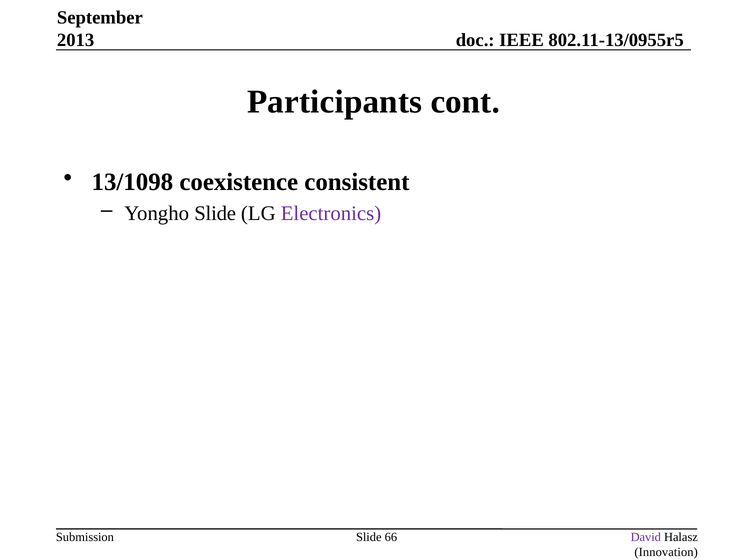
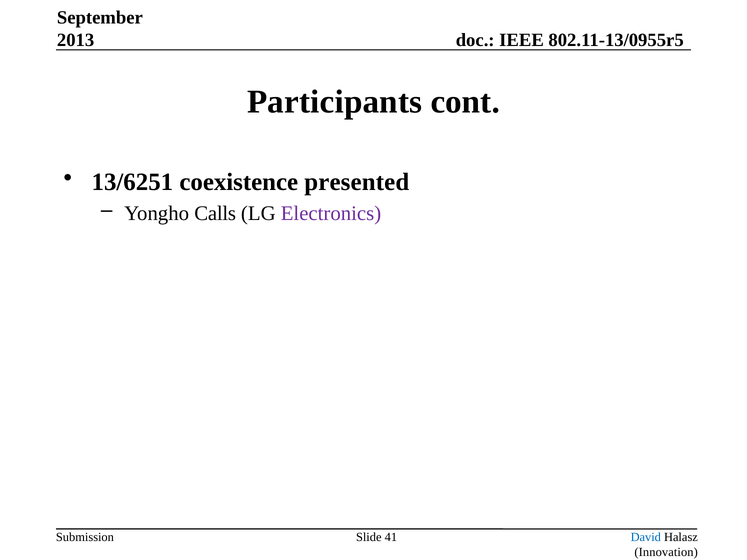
13/1098: 13/1098 -> 13/6251
consistent: consistent -> presented
Yongho Slide: Slide -> Calls
66: 66 -> 41
David colour: purple -> blue
